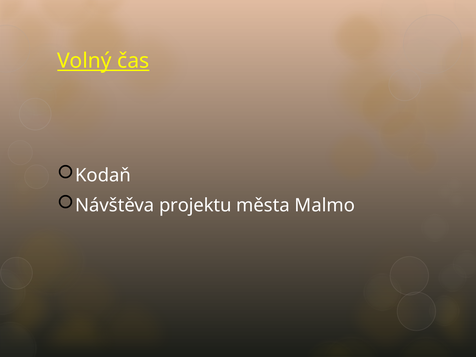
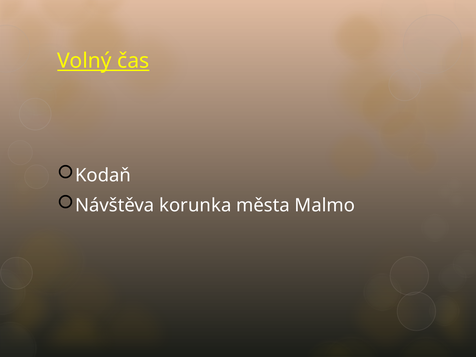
projektu: projektu -> korunka
